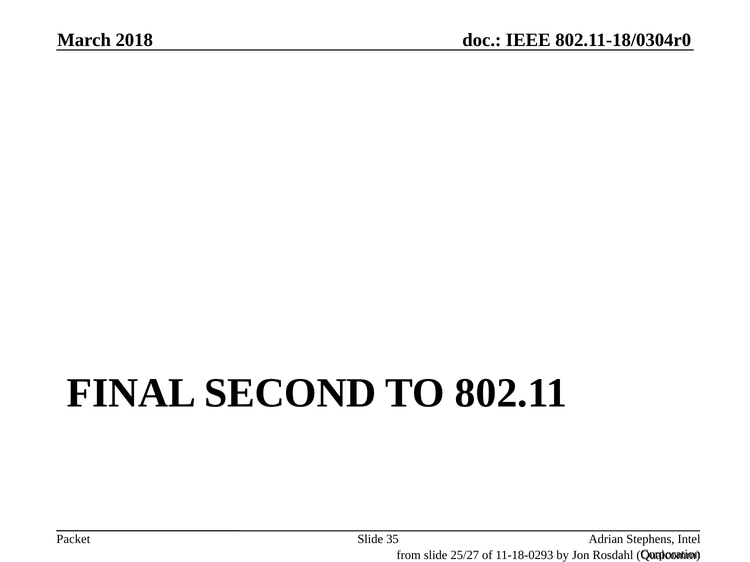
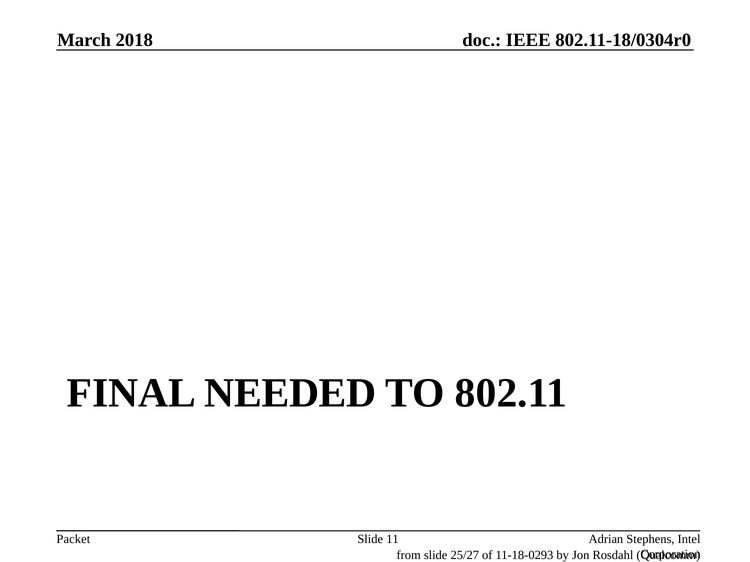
SECOND: SECOND -> NEEDED
35: 35 -> 11
